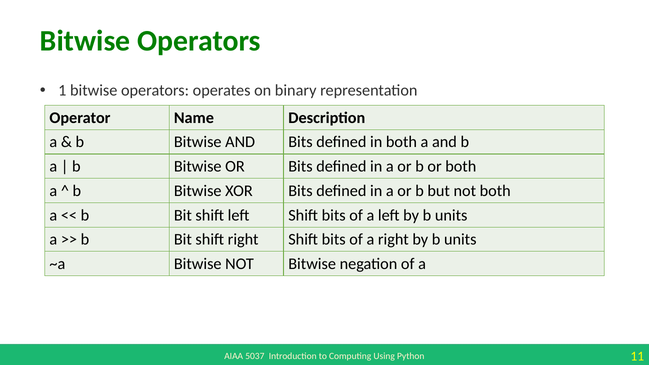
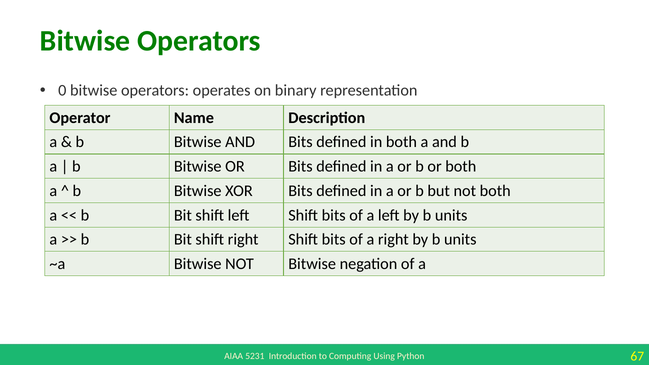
1: 1 -> 0
5037: 5037 -> 5231
11: 11 -> 67
